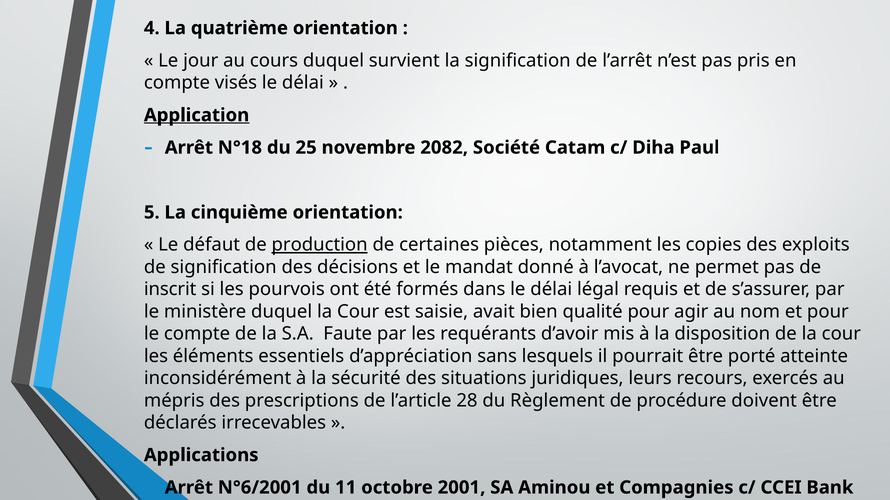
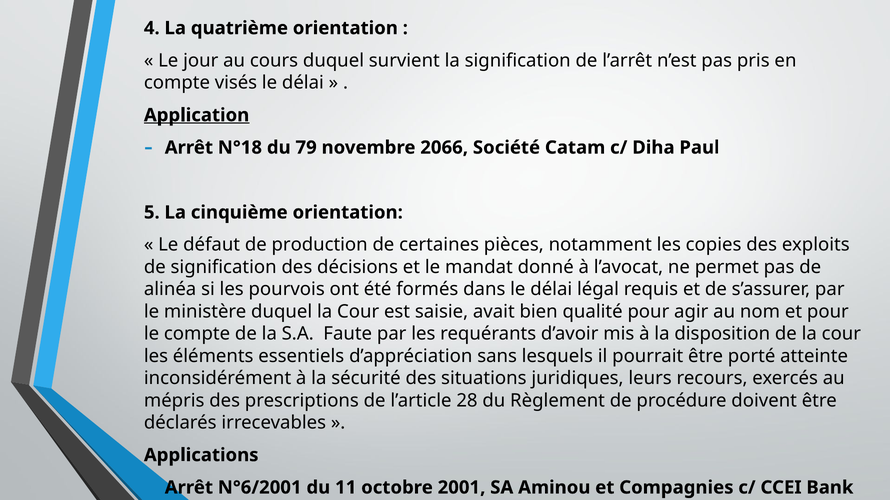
25: 25 -> 79
2082: 2082 -> 2066
production underline: present -> none
inscrit: inscrit -> alinéa
